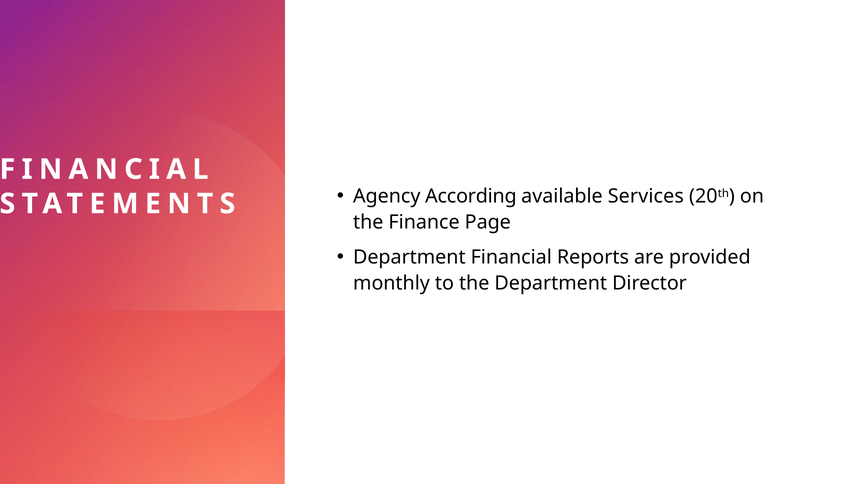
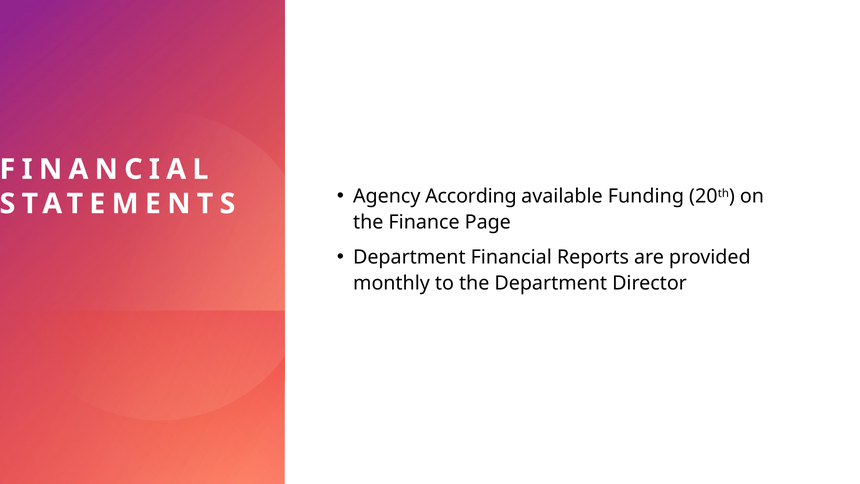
Services: Services -> Funding
